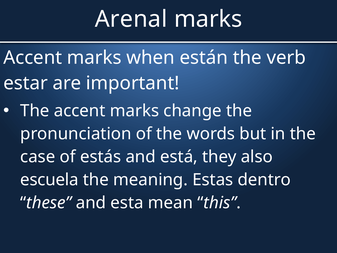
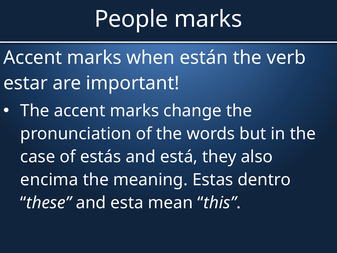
Arenal: Arenal -> People
escuela: escuela -> encima
